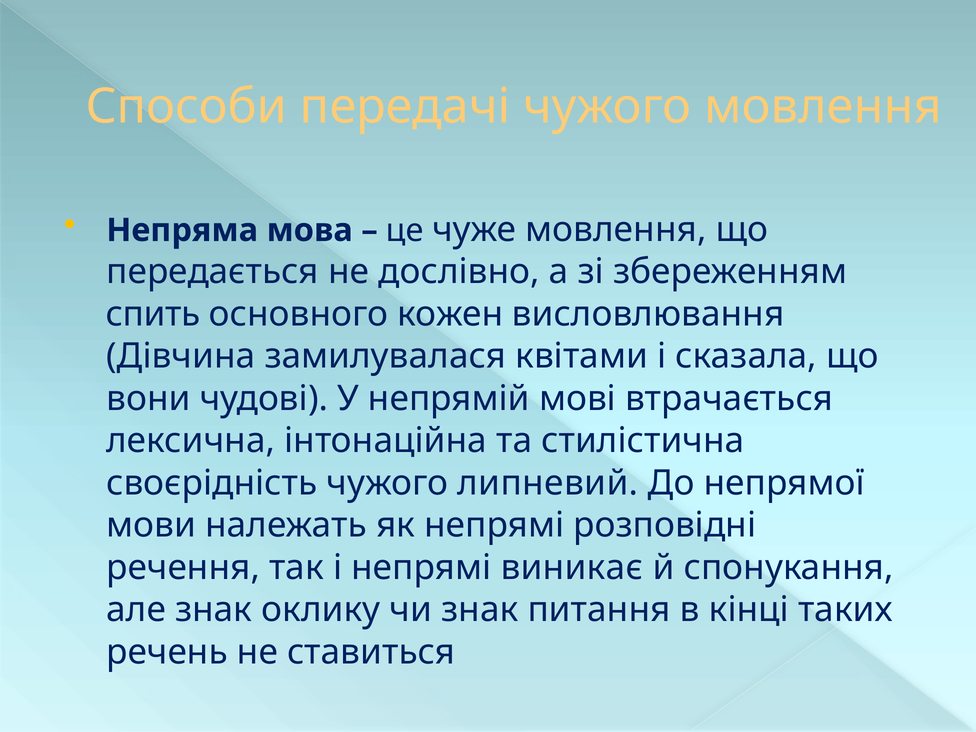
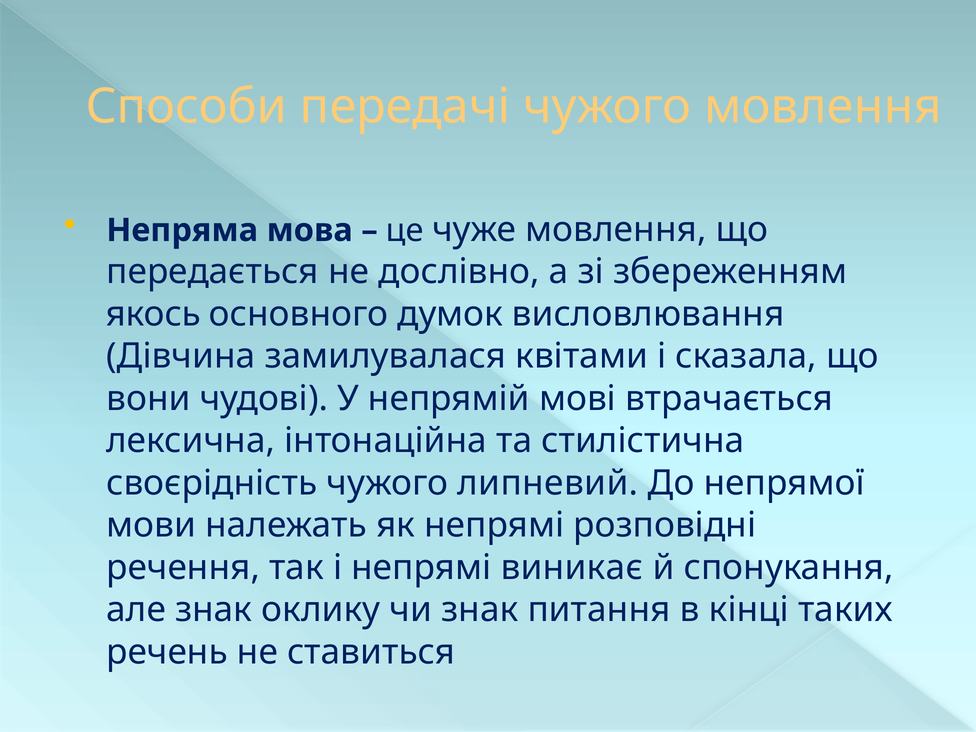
спить: спить -> якось
кожен: кожен -> думок
